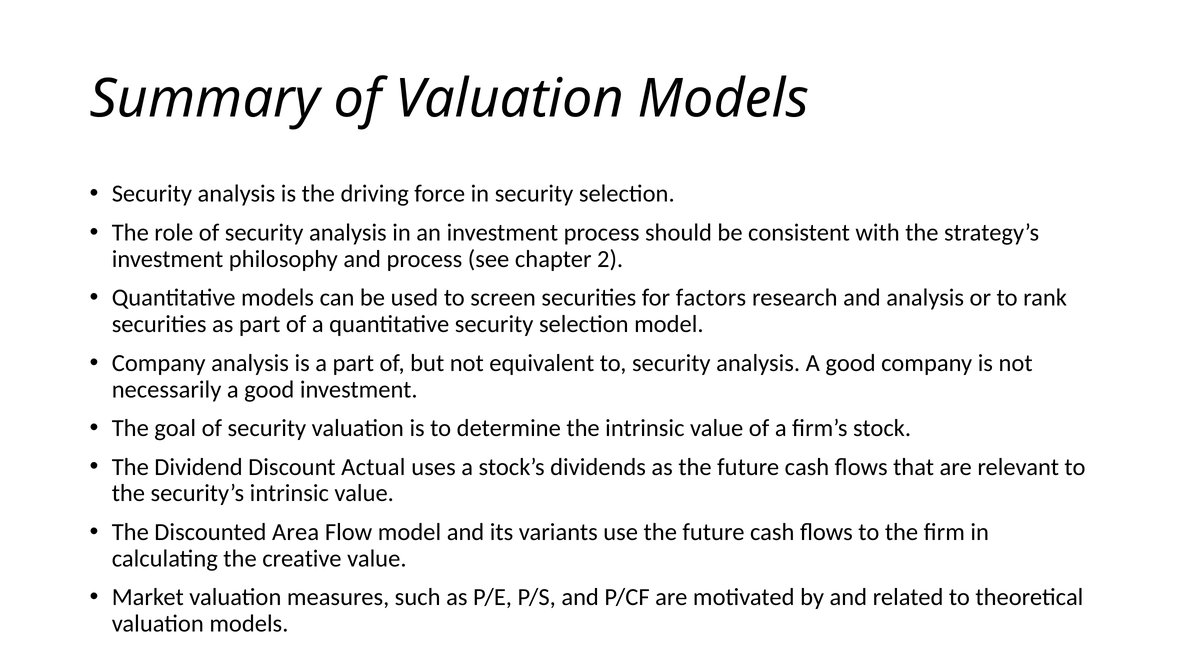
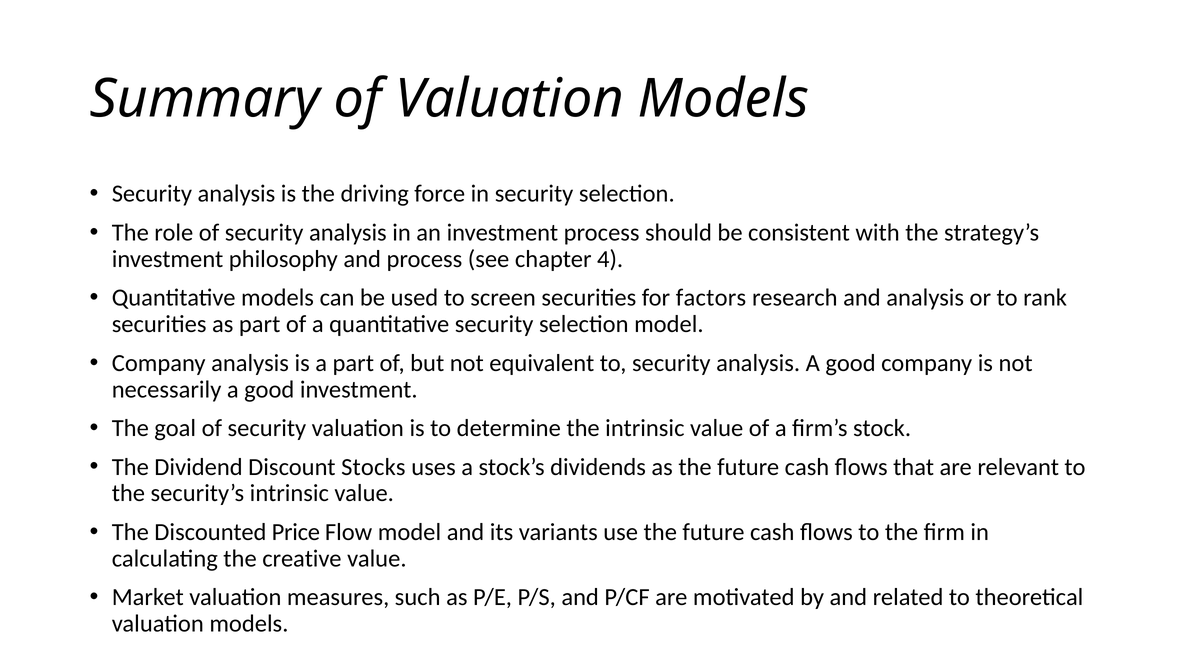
2: 2 -> 4
Actual: Actual -> Stocks
Area: Area -> Price
